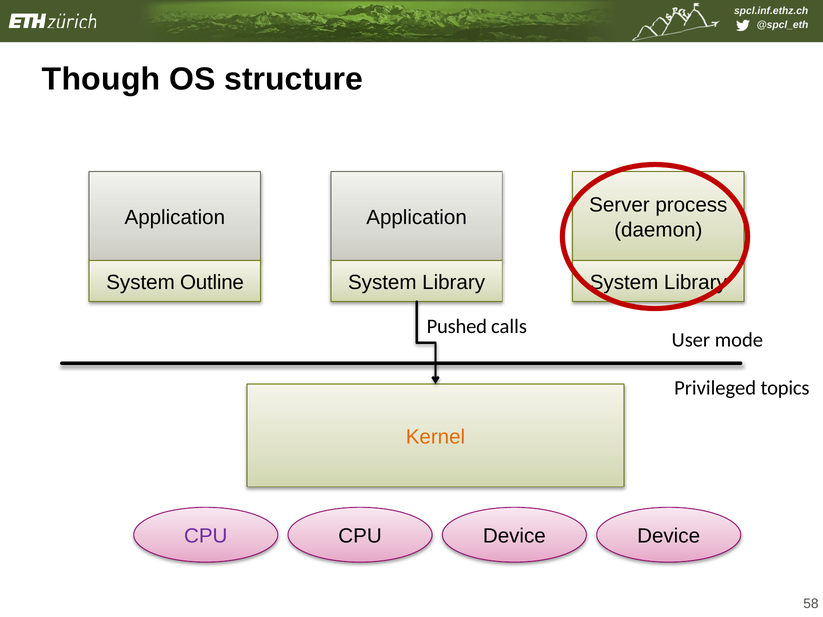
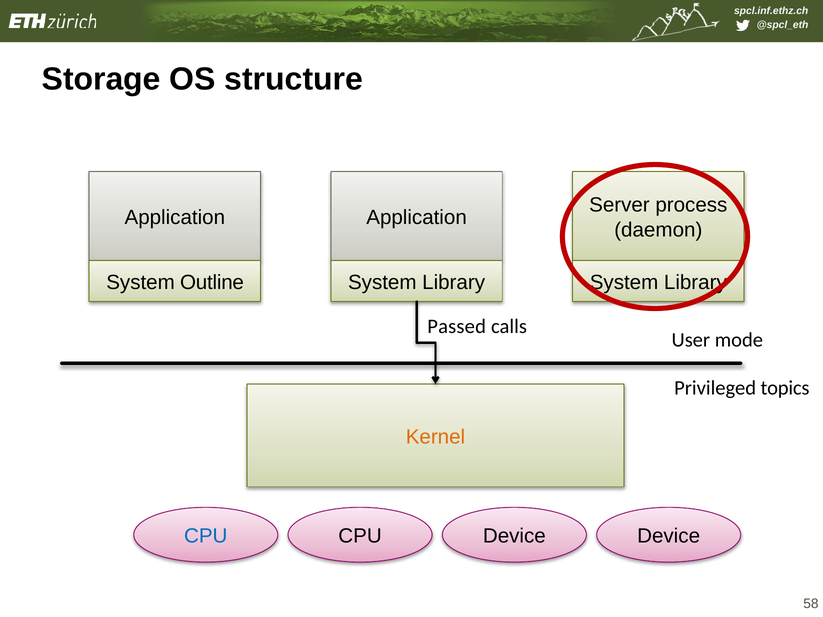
Though: Though -> Storage
Pushed: Pushed -> Passed
CPU at (206, 536) colour: purple -> blue
